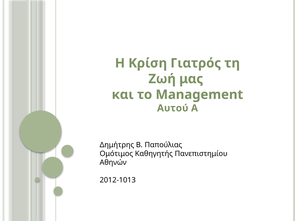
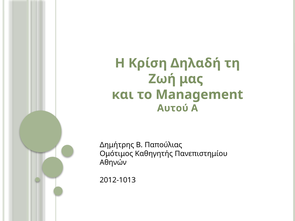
Γιατρός: Γιατρός -> Δηλαδή
